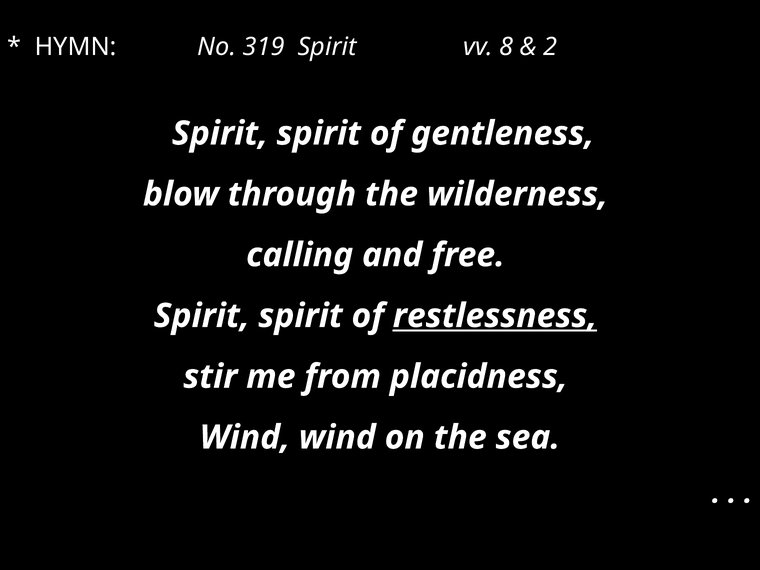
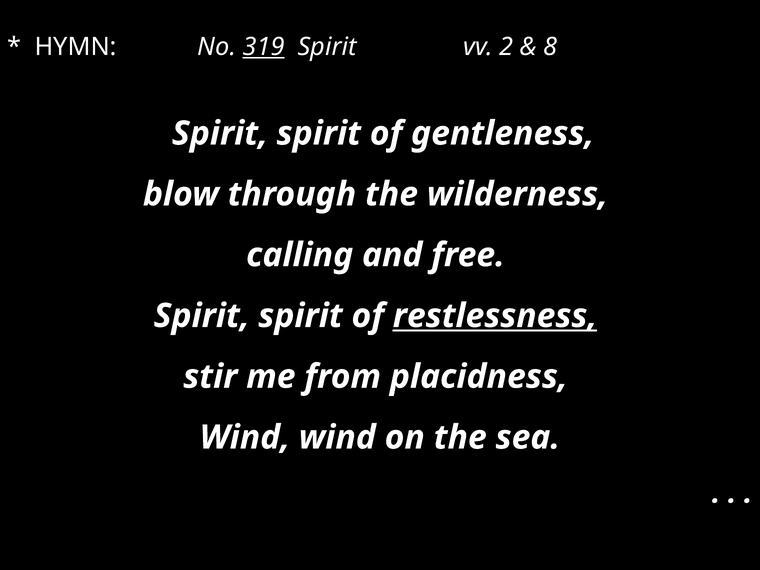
319 underline: none -> present
8: 8 -> 2
2: 2 -> 8
